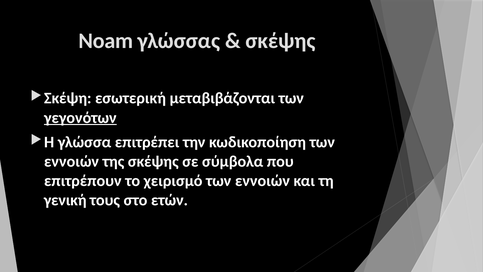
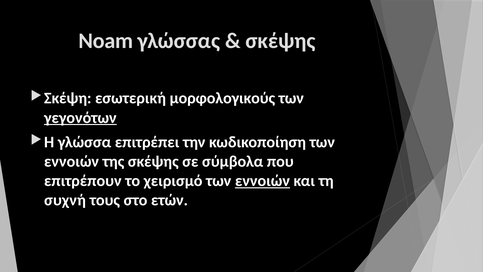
μεταβιβάζονται: μεταβιβάζονται -> μορφολογικούς
εννοιών at (262, 181) underline: none -> present
γενική: γενική -> συχνή
